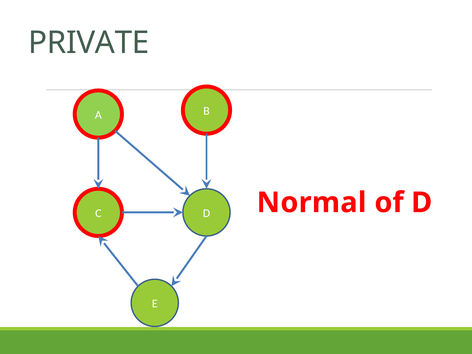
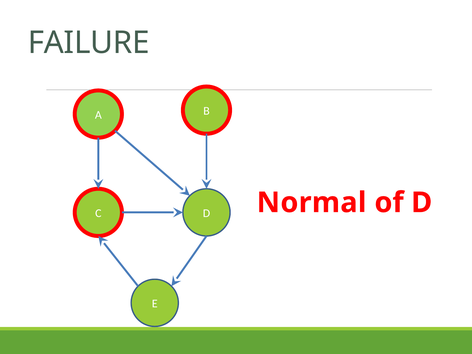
PRIVATE: PRIVATE -> FAILURE
